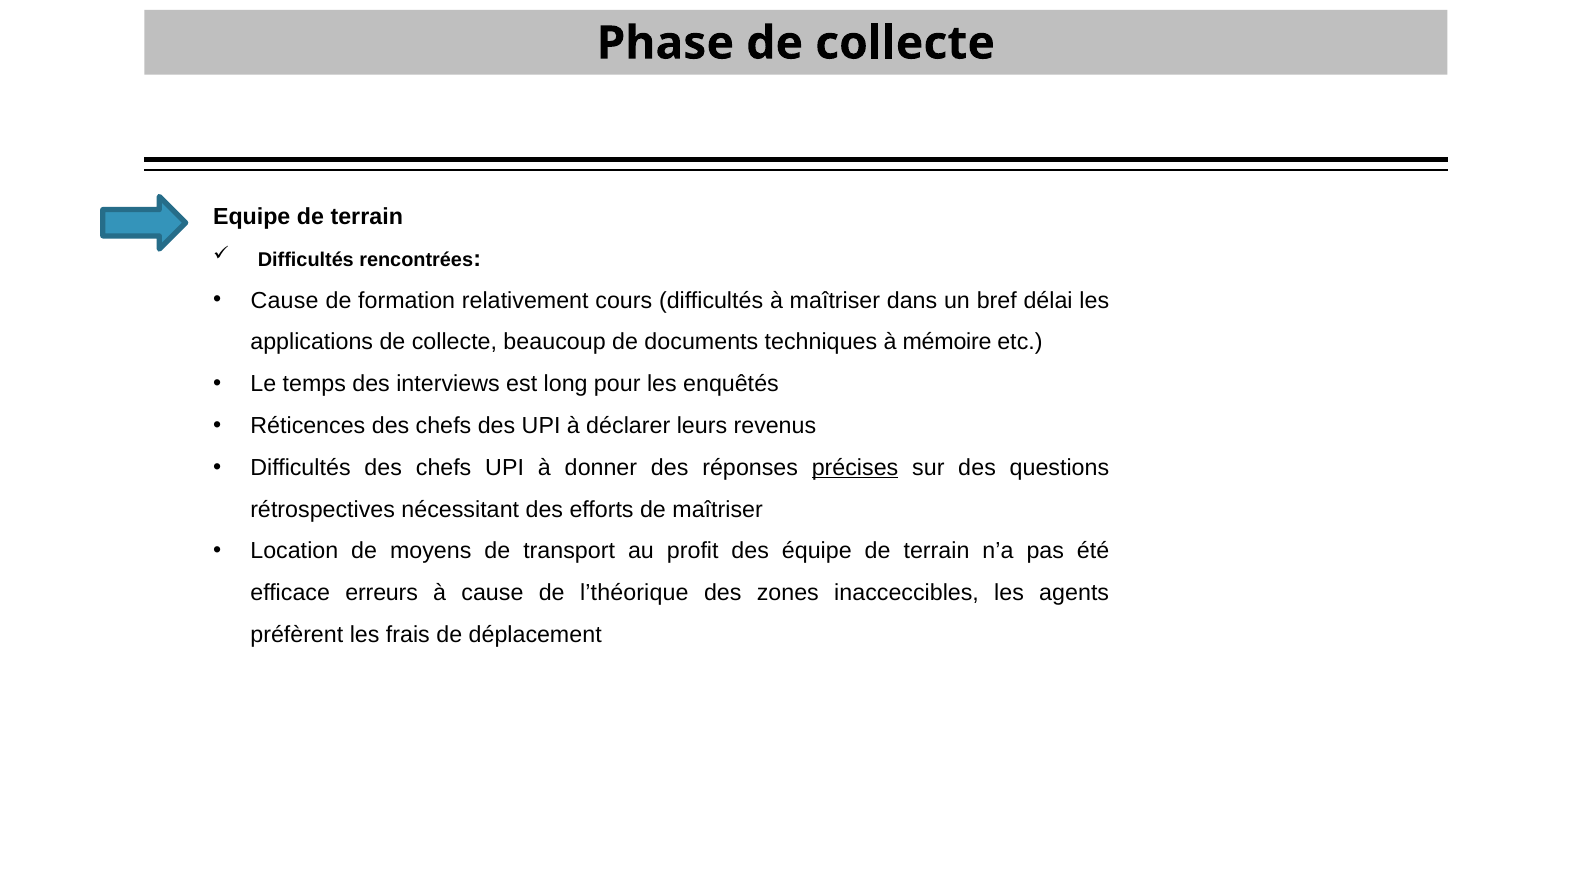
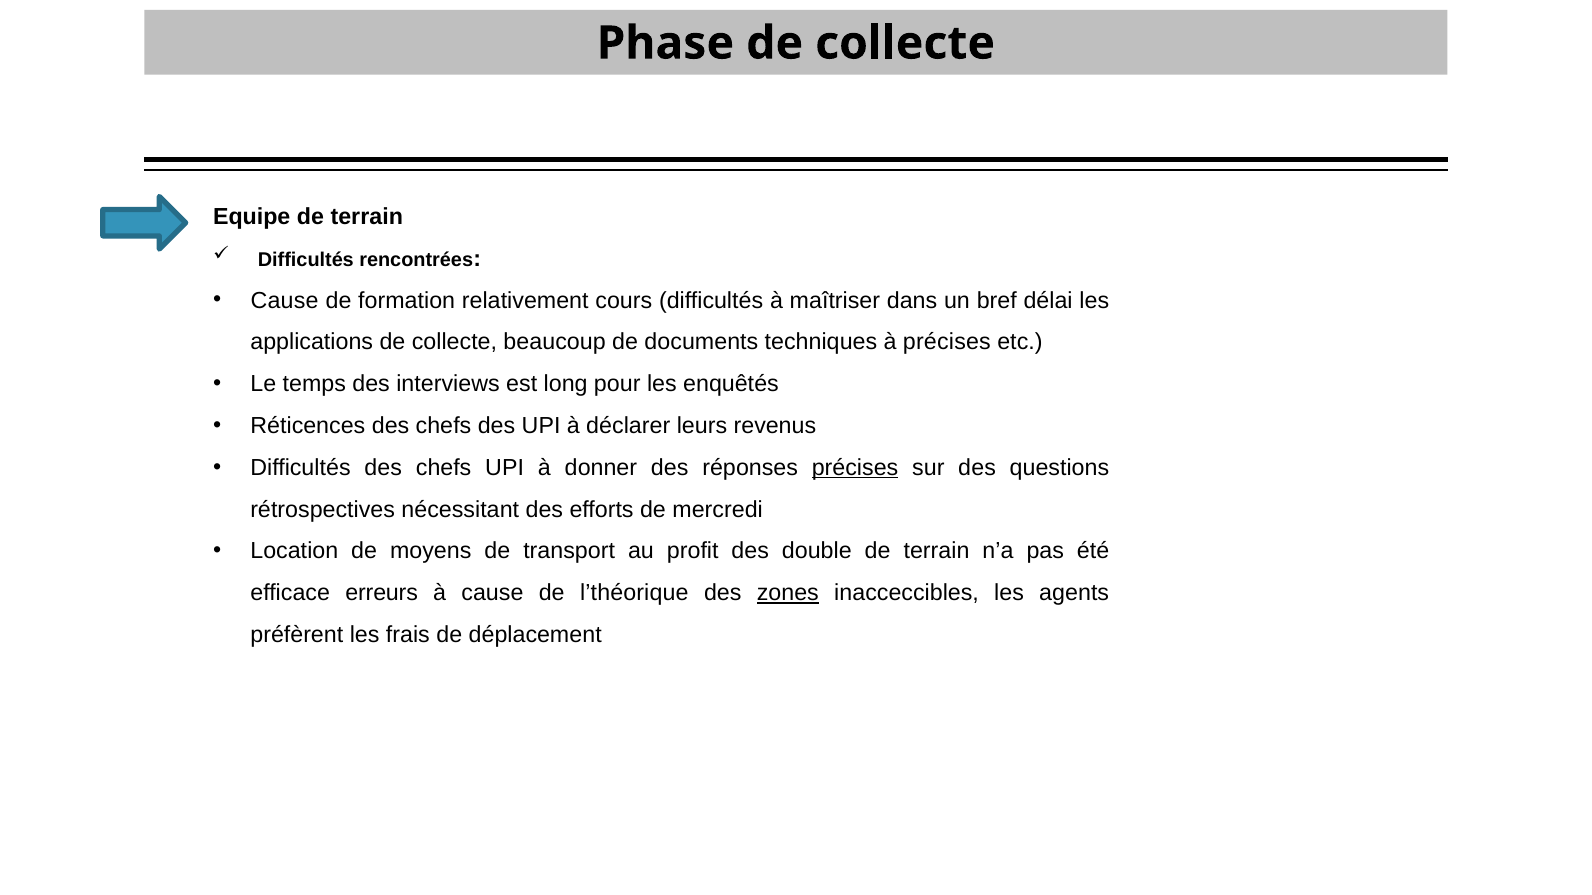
à mémoire: mémoire -> précises
de maîtriser: maîtriser -> mercredi
équipe: équipe -> double
zones underline: none -> present
